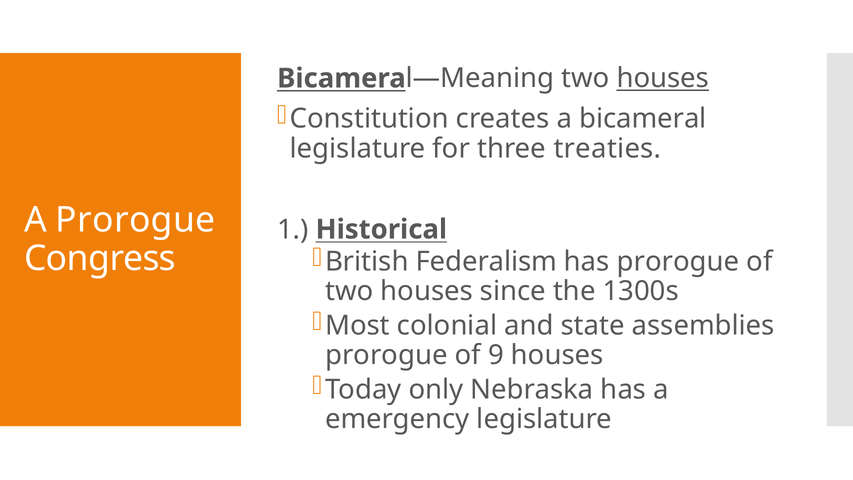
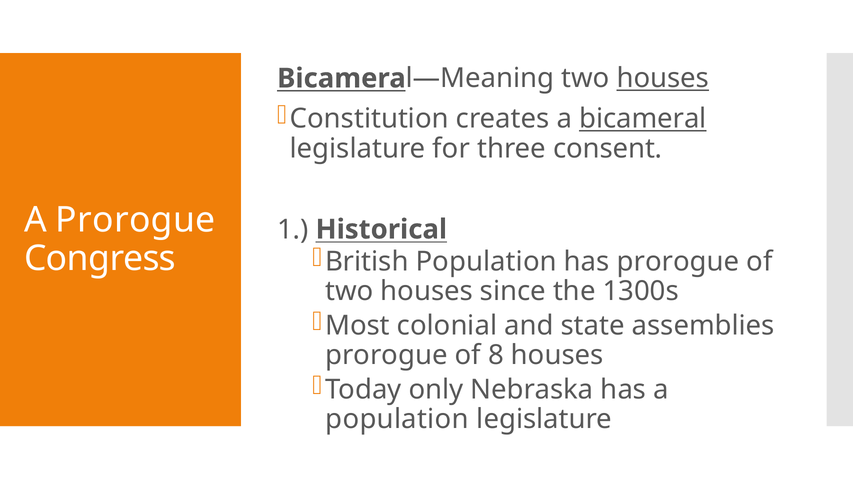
bicameral underline: none -> present
treaties: treaties -> consent
British Federalism: Federalism -> Population
9: 9 -> 8
emergency at (397, 419): emergency -> population
